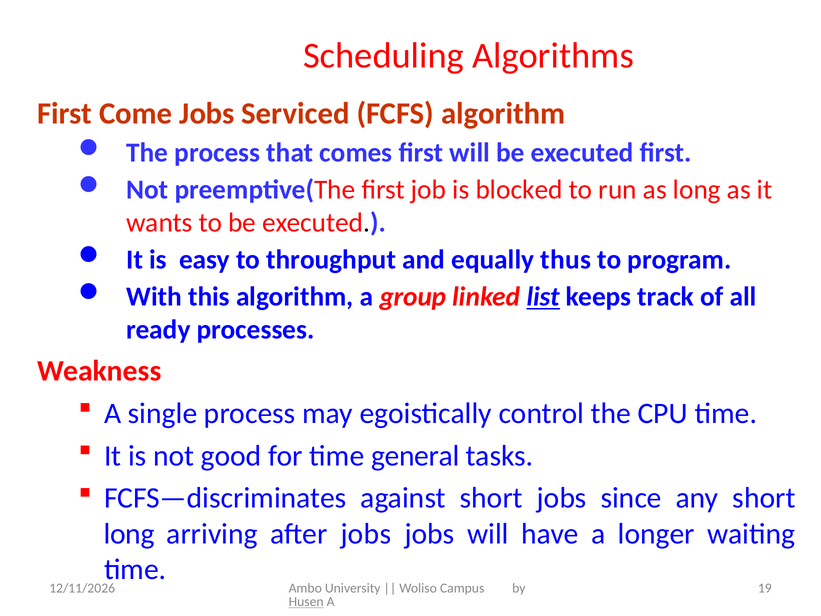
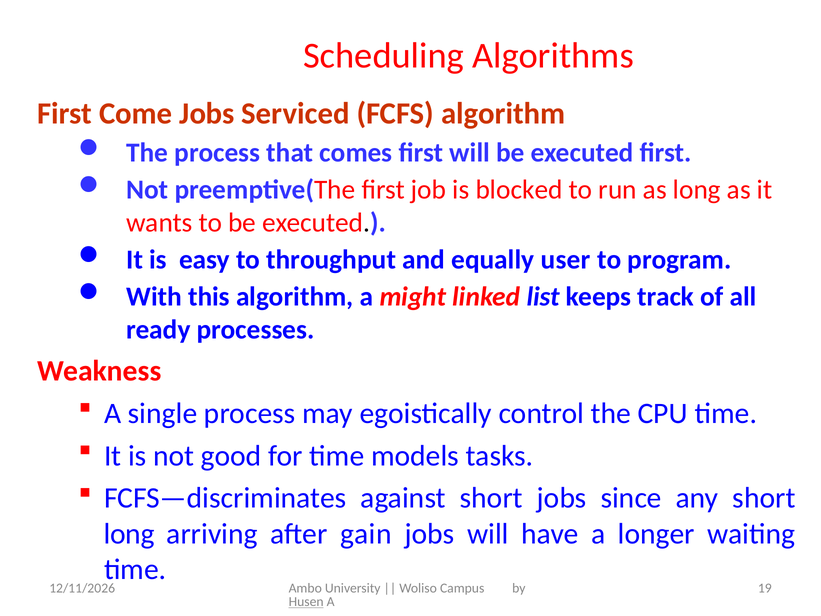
thus: thus -> user
group: group -> might
list underline: present -> none
general: general -> models
after jobs: jobs -> gain
